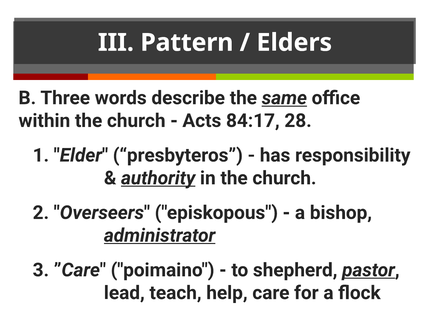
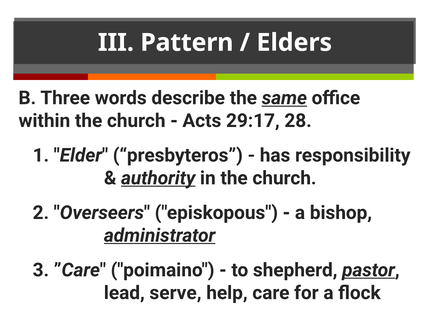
84:17: 84:17 -> 29:17
teach: teach -> serve
